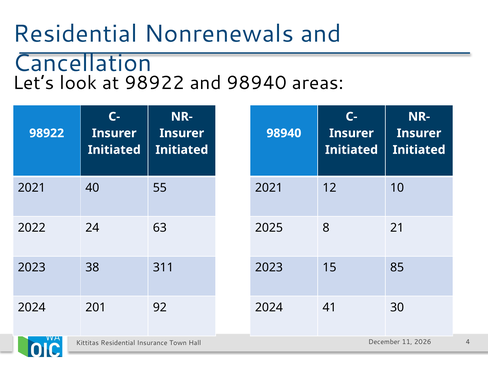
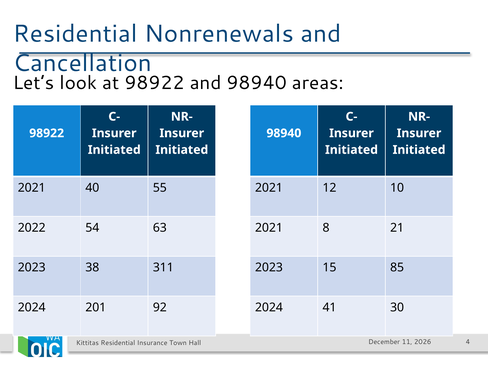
24: 24 -> 54
2025 at (269, 228): 2025 -> 2021
